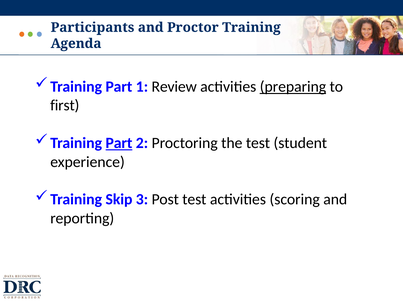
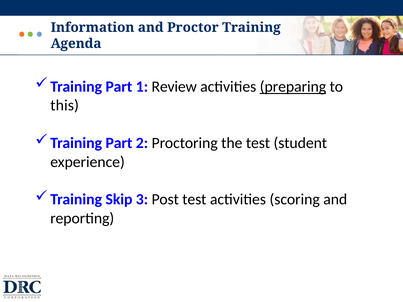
Participants: Participants -> Information
first: first -> this
Part at (119, 143) underline: present -> none
